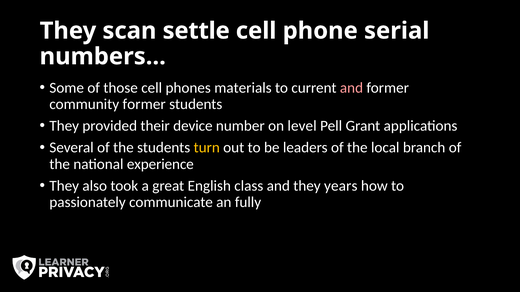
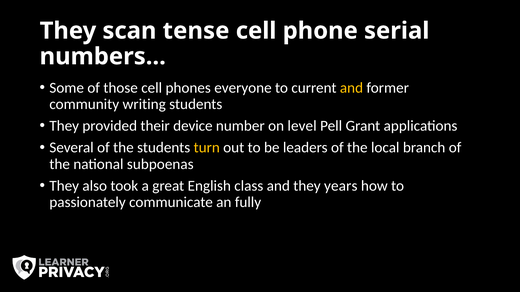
settle: settle -> tense
materials: materials -> everyone
and at (351, 88) colour: pink -> yellow
community former: former -> writing
experience: experience -> subpoenas
